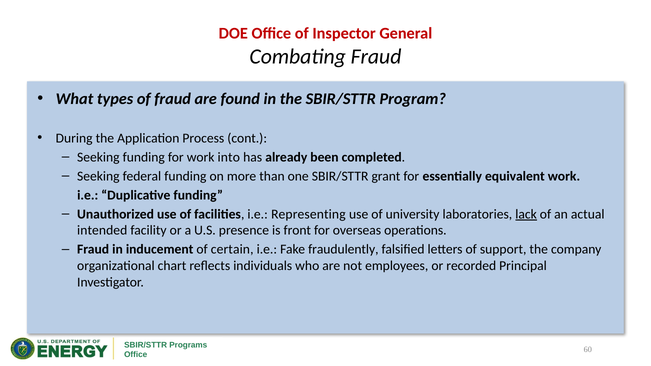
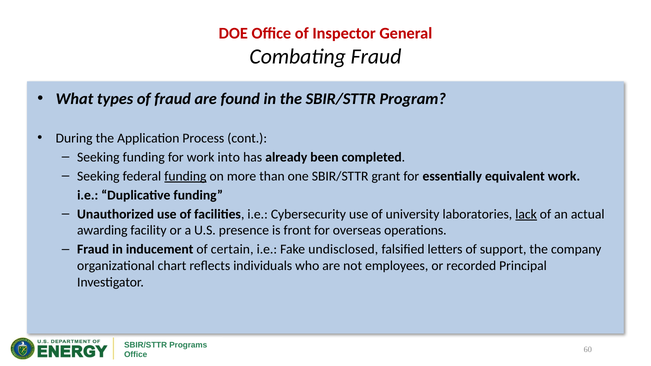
funding at (185, 176) underline: none -> present
Representing: Representing -> Cybersecurity
intended: intended -> awarding
fraudulently: fraudulently -> undisclosed
